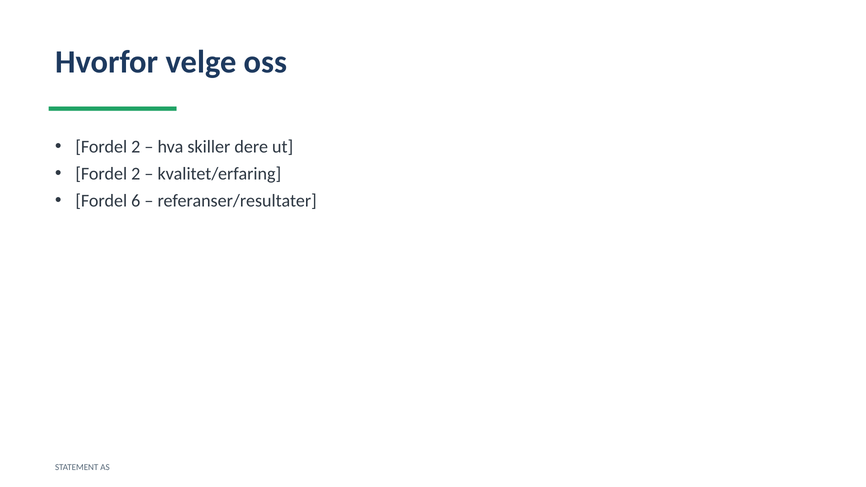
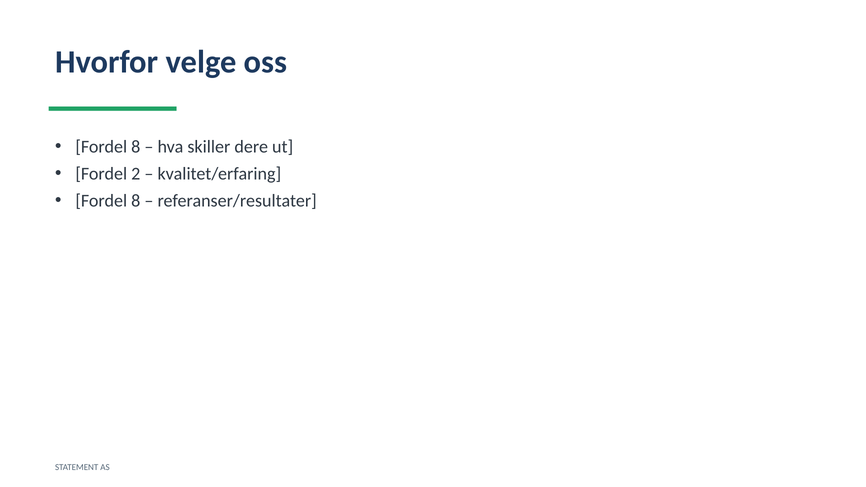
2 at (136, 147): 2 -> 8
6 at (136, 201): 6 -> 8
